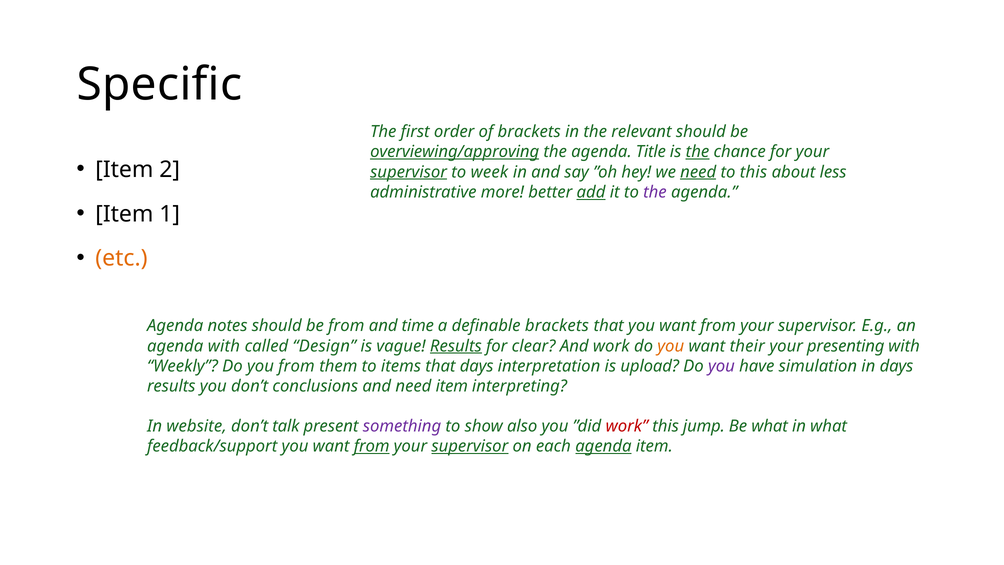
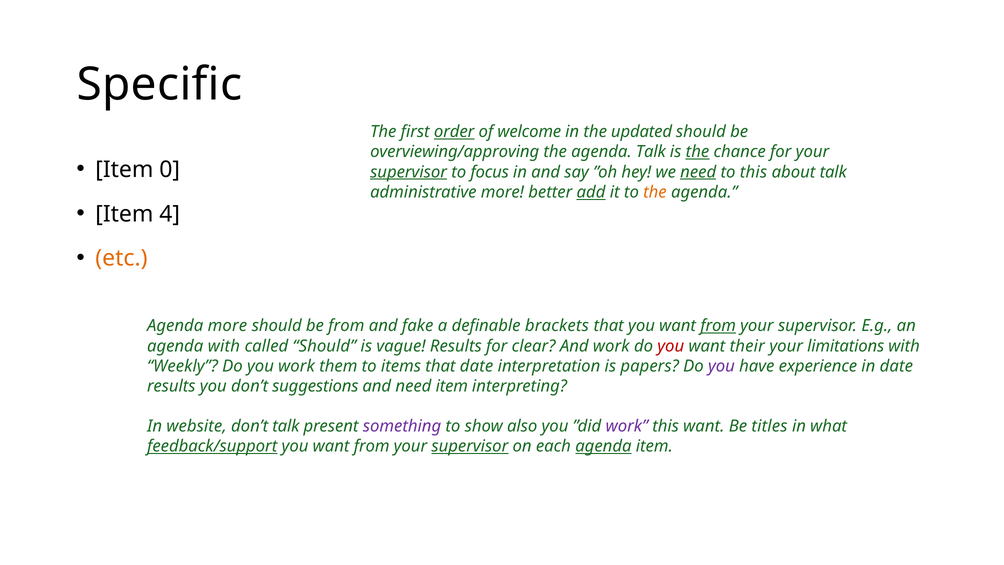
order underline: none -> present
of brackets: brackets -> welcome
relevant: relevant -> updated
overviewing/approving underline: present -> none
agenda Title: Title -> Talk
2: 2 -> 0
week: week -> focus
about less: less -> talk
the at (655, 192) colour: purple -> orange
1: 1 -> 4
Agenda notes: notes -> more
time: time -> fake
from at (718, 326) underline: none -> present
called Design: Design -> Should
Results at (456, 346) underline: present -> none
you at (671, 346) colour: orange -> red
presenting: presenting -> limitations
you from: from -> work
that days: days -> date
upload: upload -> papers
simulation: simulation -> experience
in days: days -> date
conclusions: conclusions -> suggestions
work at (627, 426) colour: red -> purple
this jump: jump -> want
Be what: what -> titles
feedback/support underline: none -> present
from at (372, 446) underline: present -> none
